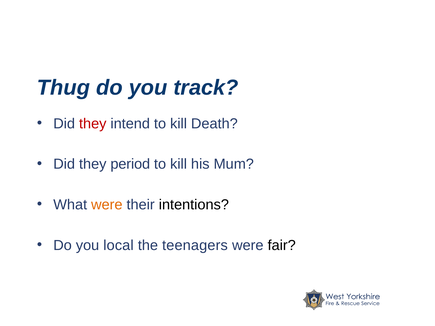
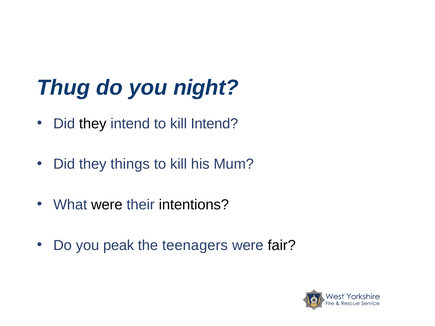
track: track -> night
they at (93, 124) colour: red -> black
kill Death: Death -> Intend
period: period -> things
were at (107, 205) colour: orange -> black
local: local -> peak
